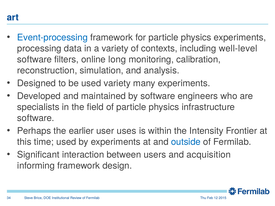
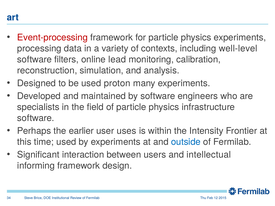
Event-processing colour: blue -> red
long: long -> lead
used variety: variety -> proton
acquisition: acquisition -> intellectual
